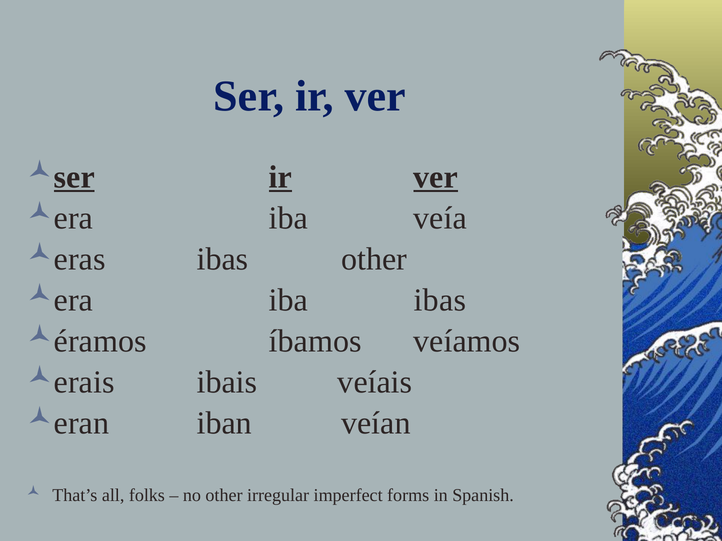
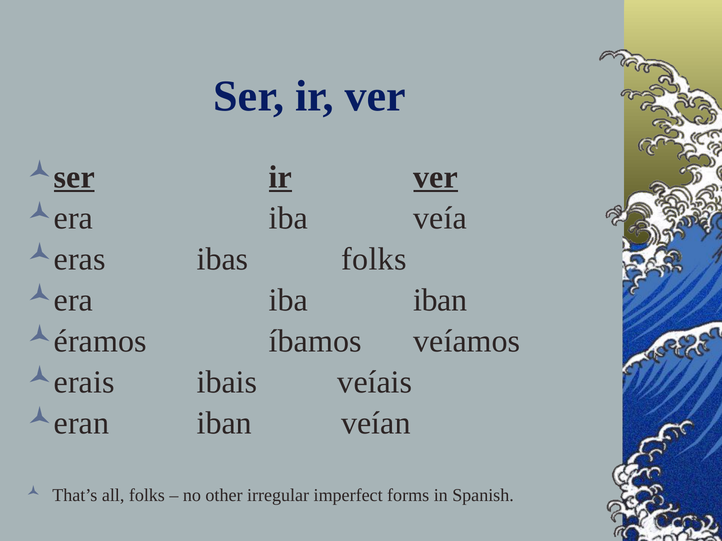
ibas other: other -> folks
iba ibas: ibas -> iban
